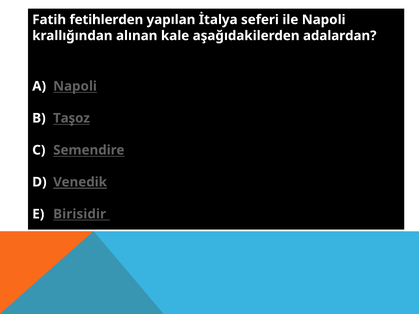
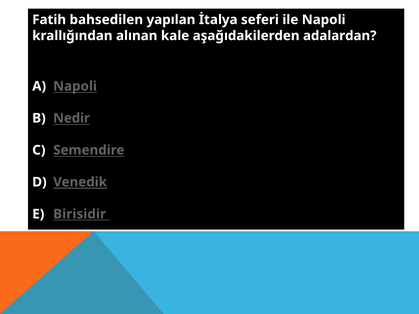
fetihlerden: fetihlerden -> bahsedilen
Taşoz: Taşoz -> Nedir
